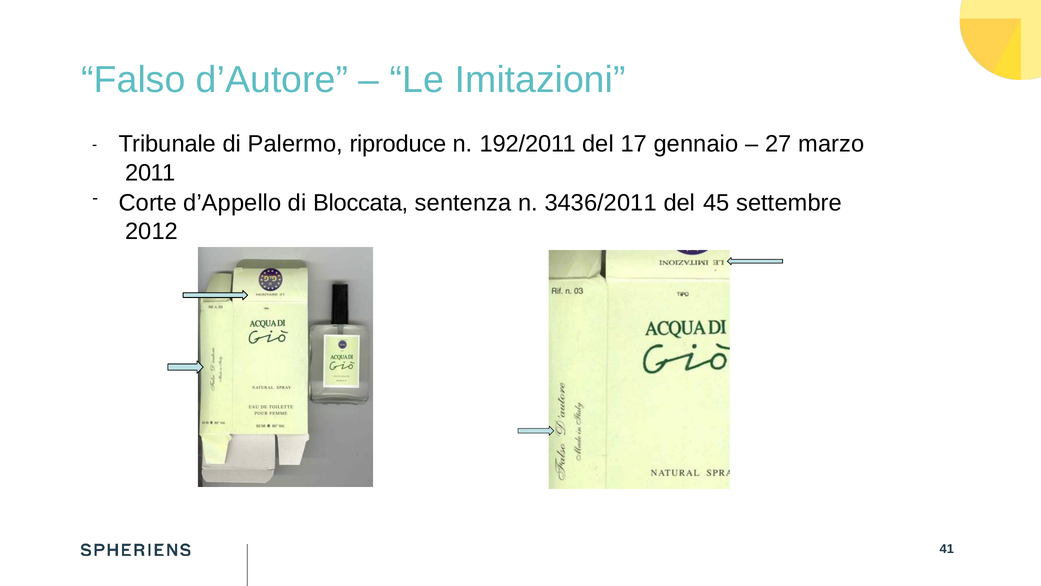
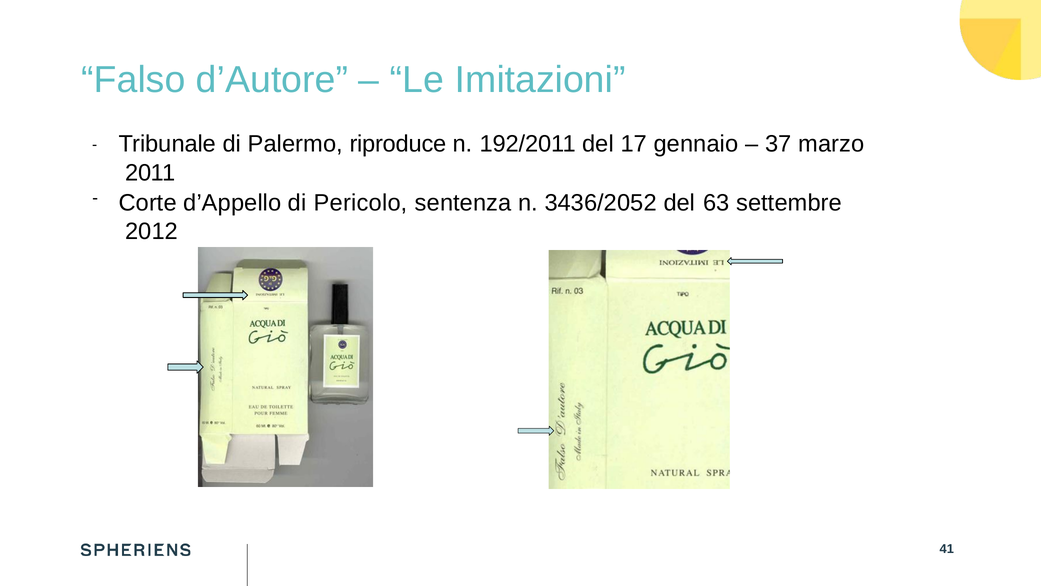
27: 27 -> 37
Bloccata: Bloccata -> Pericolo
3436/2011: 3436/2011 -> 3436/2052
45: 45 -> 63
